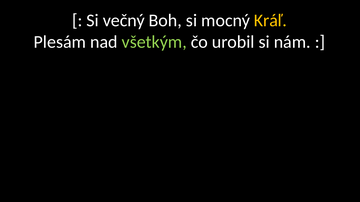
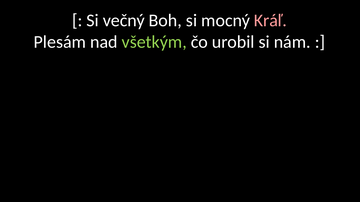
Kráľ colour: yellow -> pink
